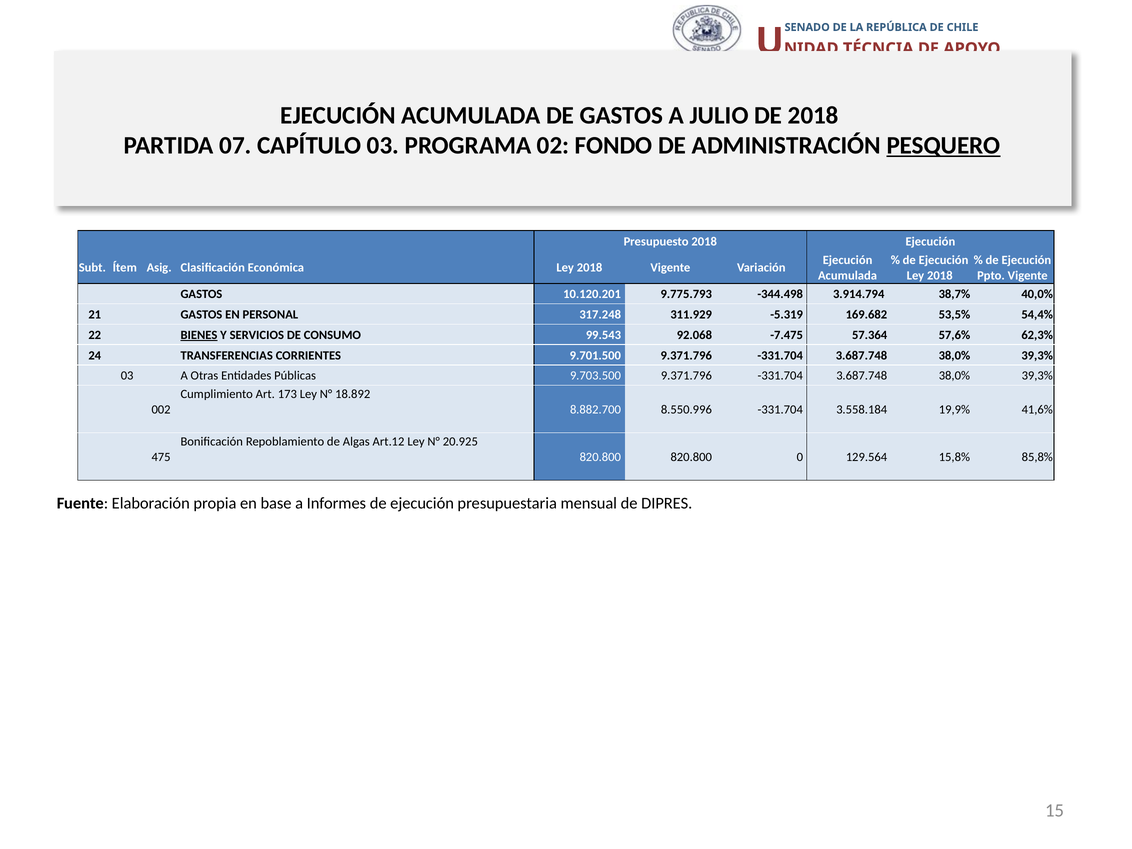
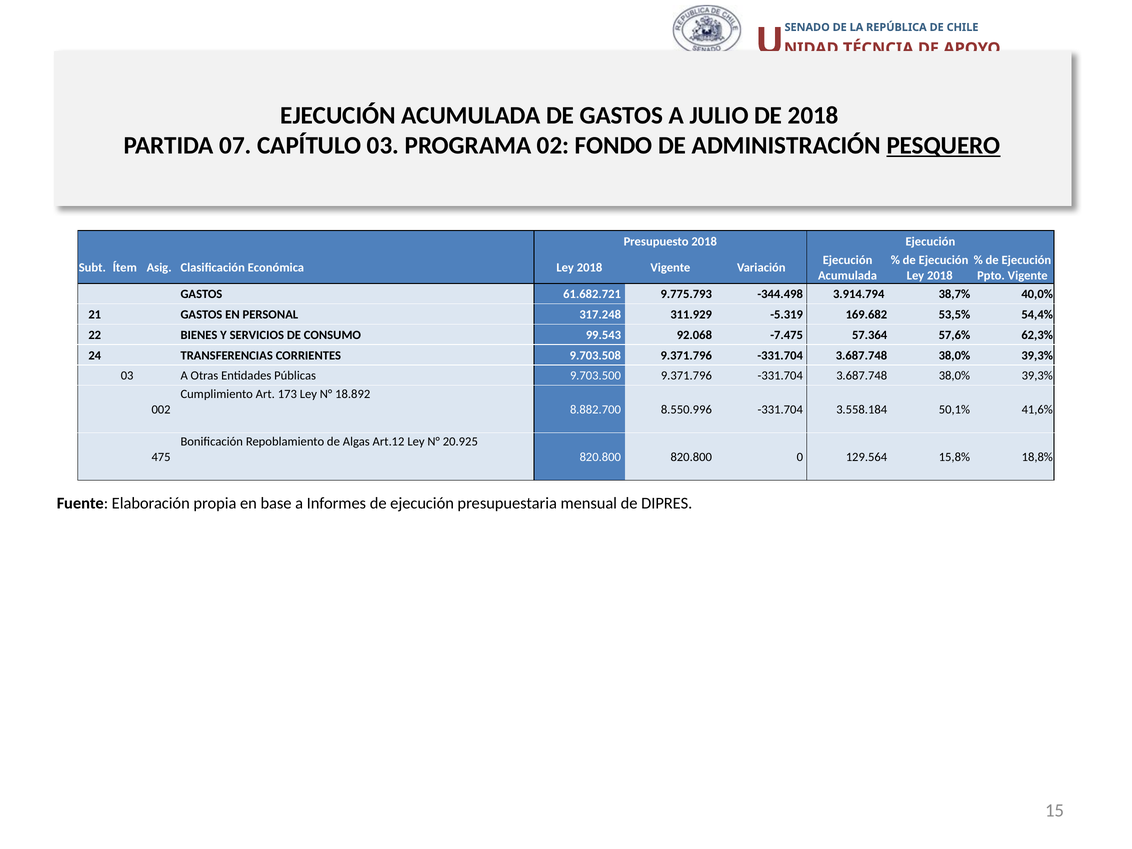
10.120.201: 10.120.201 -> 61.682.721
BIENES underline: present -> none
9.701.500: 9.701.500 -> 9.703.508
19,9%: 19,9% -> 50,1%
85,8%: 85,8% -> 18,8%
